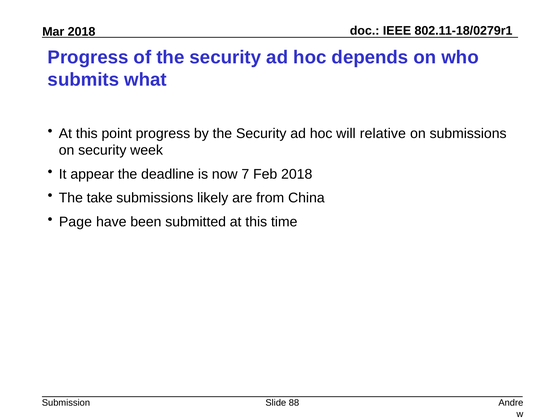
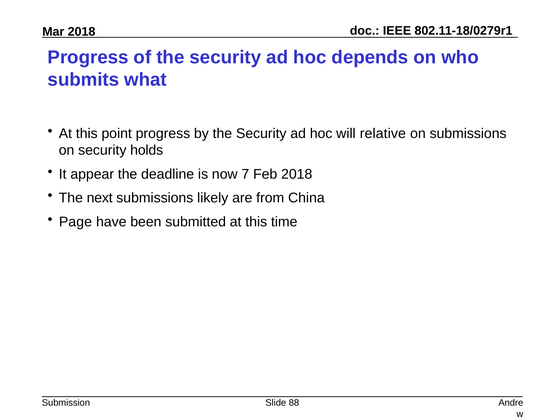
week: week -> holds
take: take -> next
